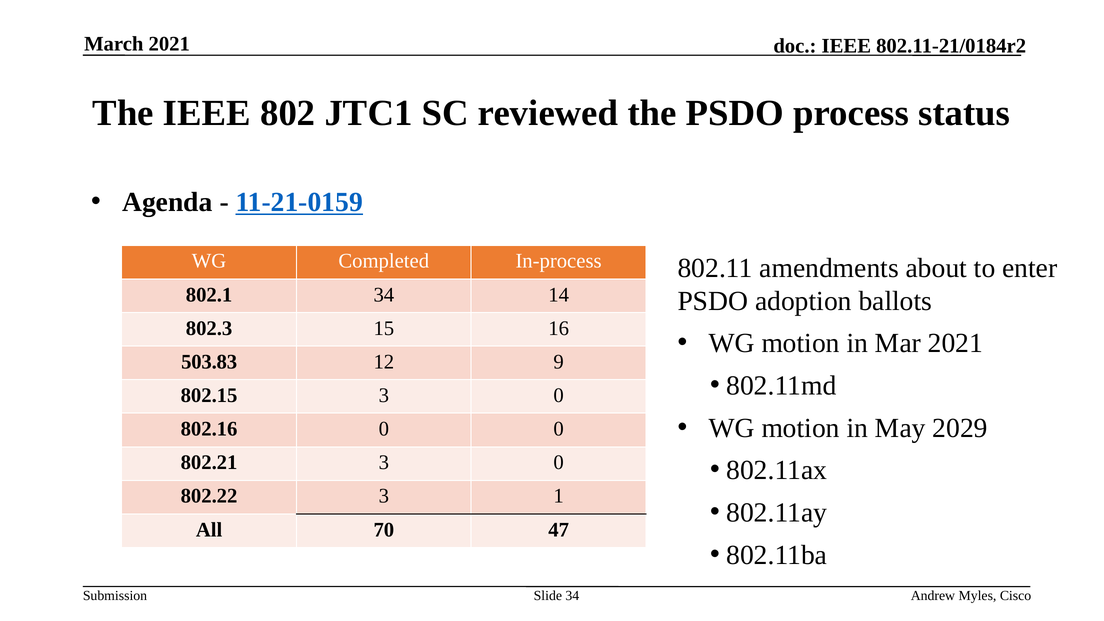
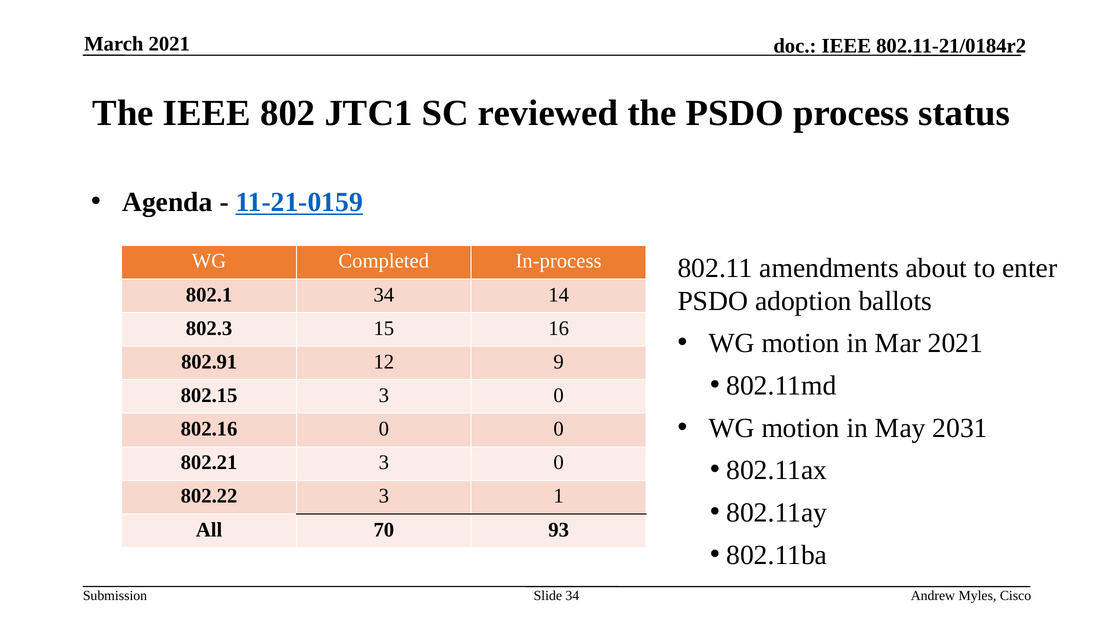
503.83: 503.83 -> 802.91
2029: 2029 -> 2031
47: 47 -> 93
